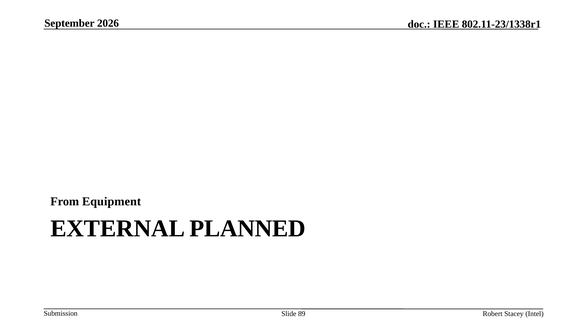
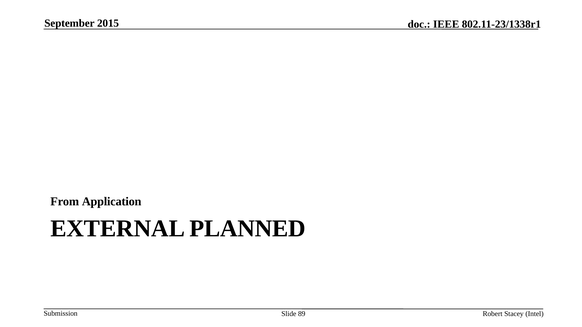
2026: 2026 -> 2015
Equipment: Equipment -> Application
